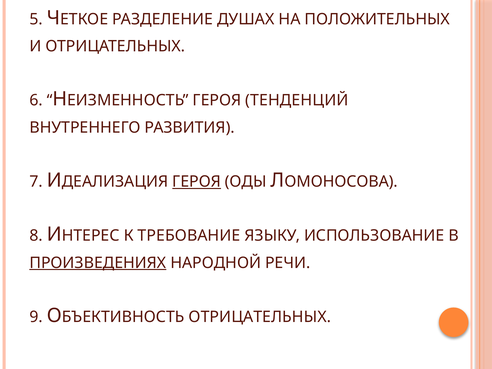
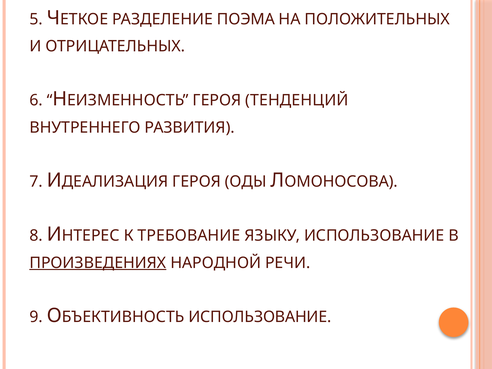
ДУШАХ: ДУШАХ -> ПОЭМА
ГЕРОЯ at (197, 182) underline: present -> none
ОТРИЦАТЕЛЬНЫХ at (260, 317): ОТРИЦАТЕЛЬНЫХ -> ИСПОЛЬЗОВАНИЕ
